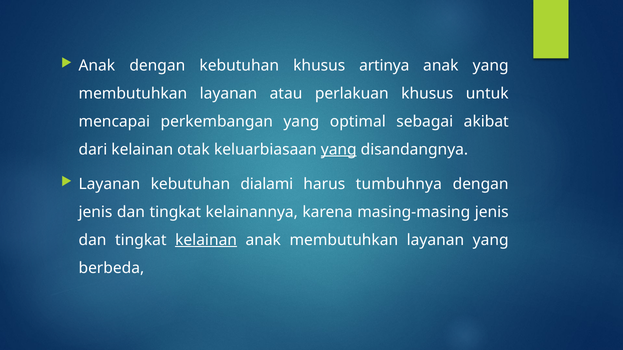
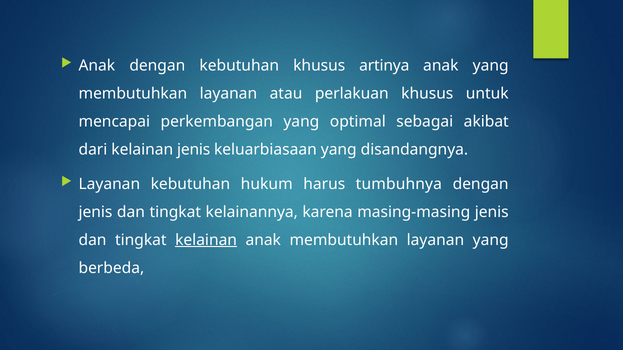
kelainan otak: otak -> jenis
yang at (339, 150) underline: present -> none
dialami: dialami -> hukum
